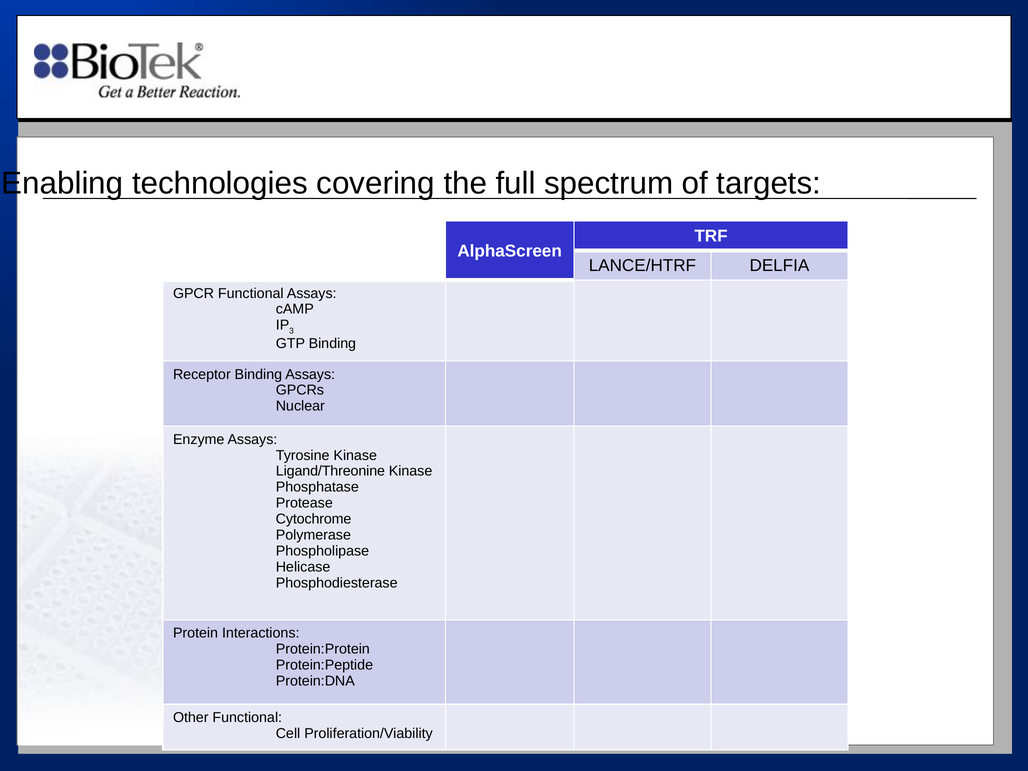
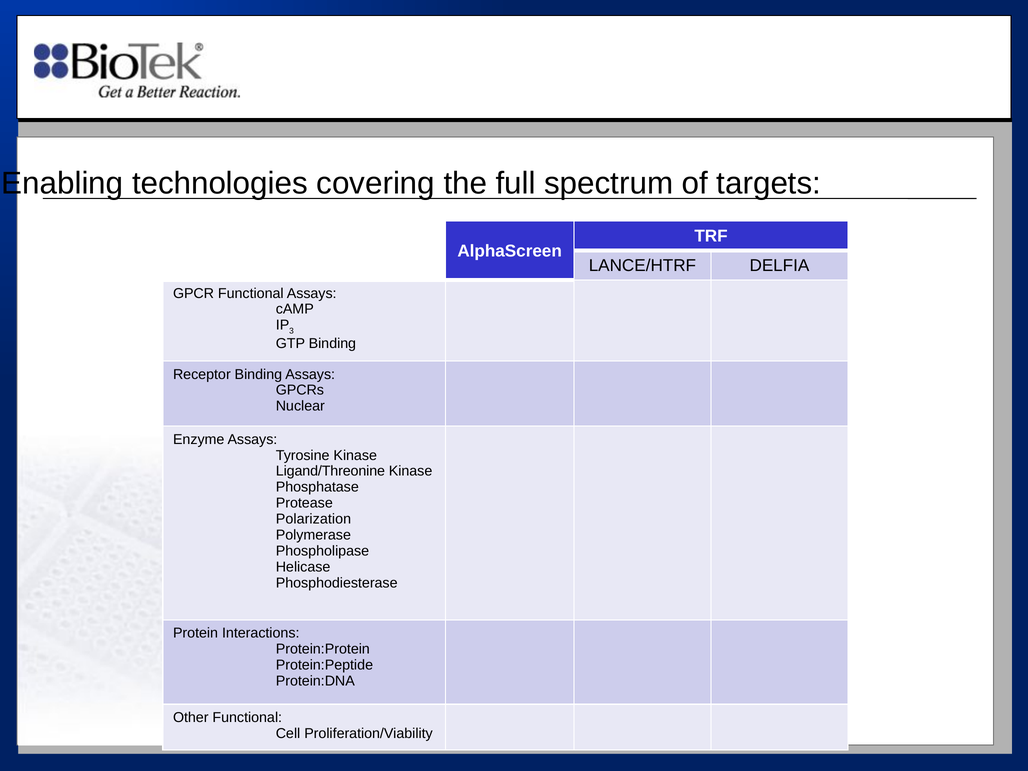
Cytochrome: Cytochrome -> Polarization
